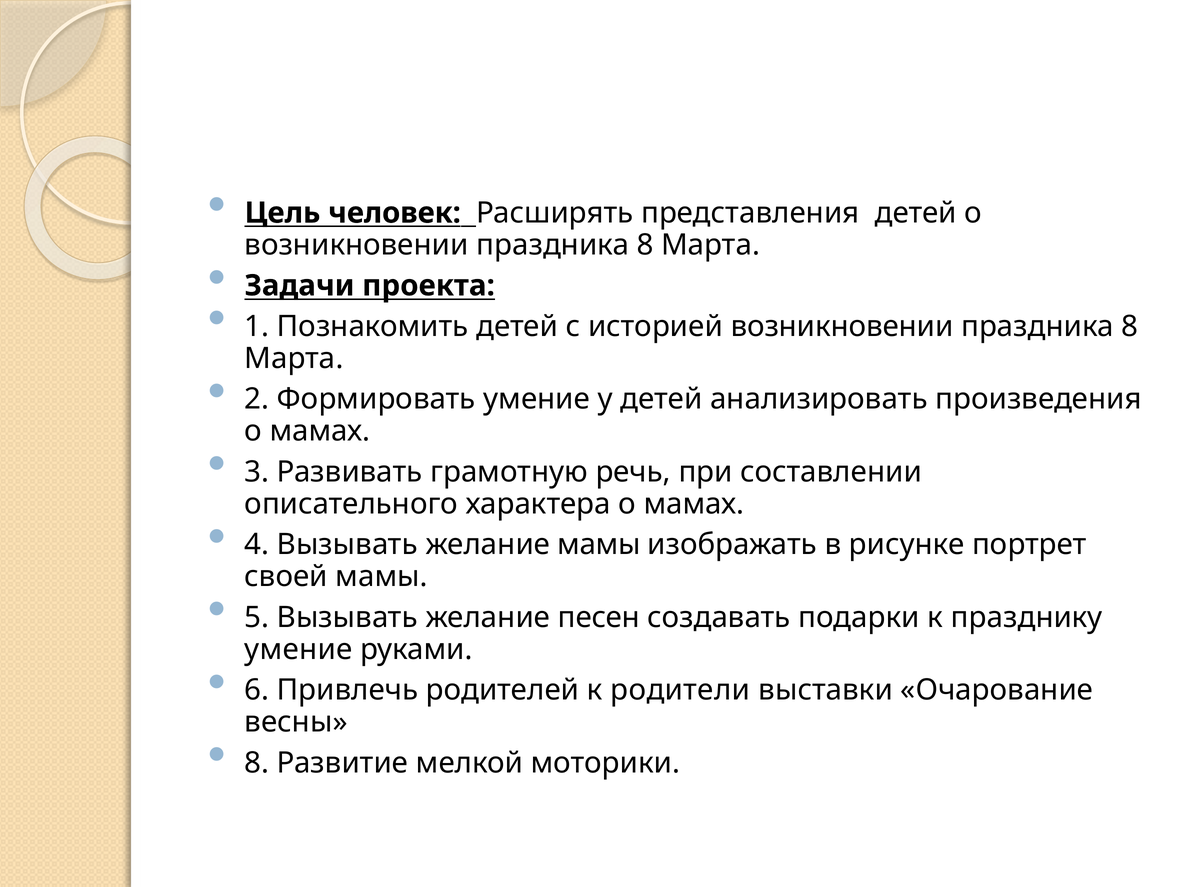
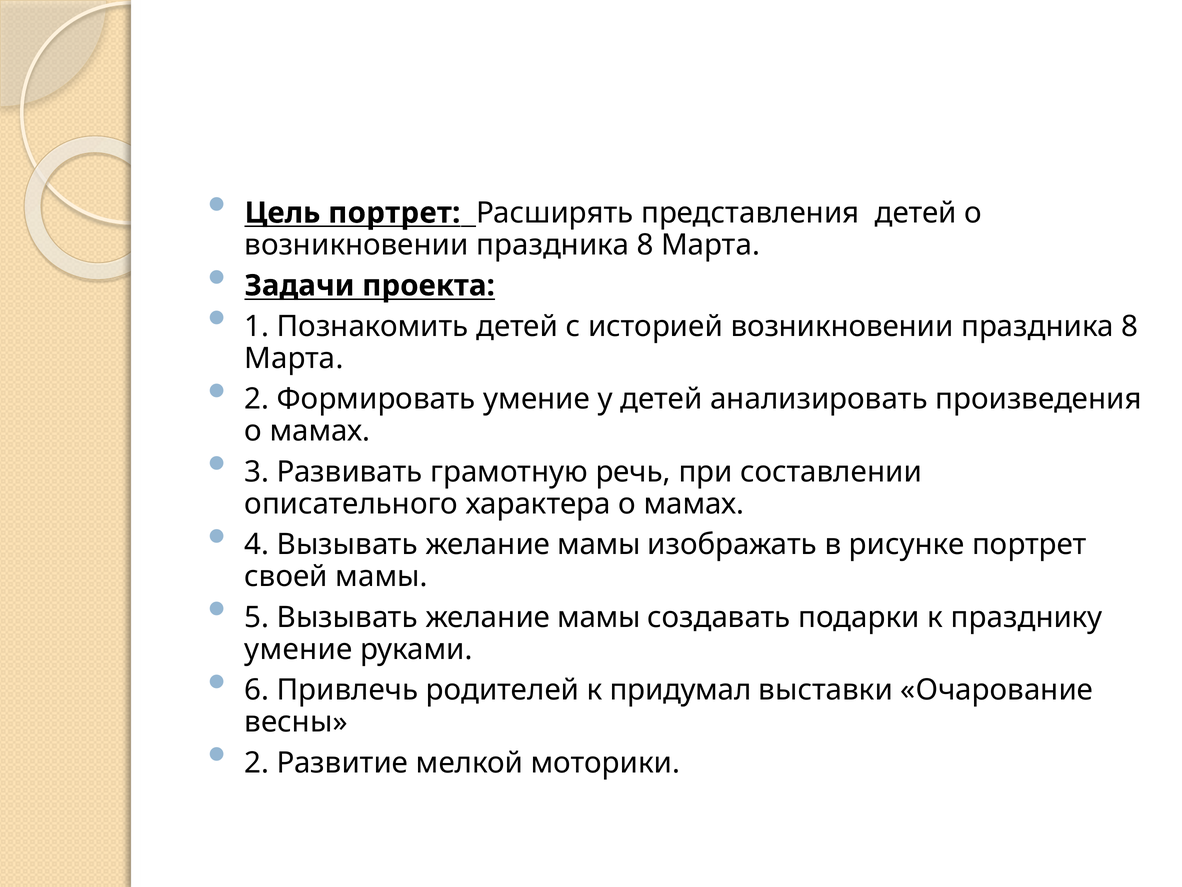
Цель человек: человек -> портрет
5 Вызывать желание песен: песен -> мамы
родители: родители -> придумал
8 at (257, 762): 8 -> 2
